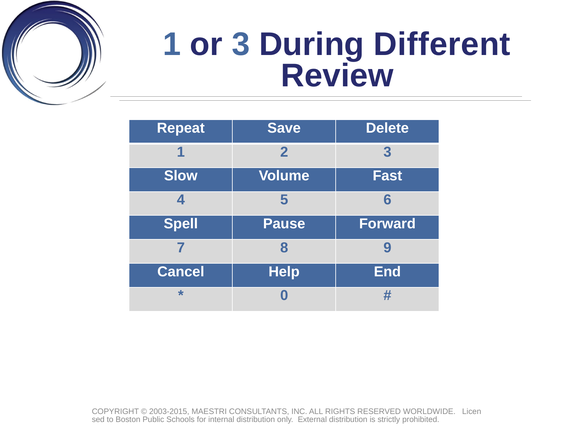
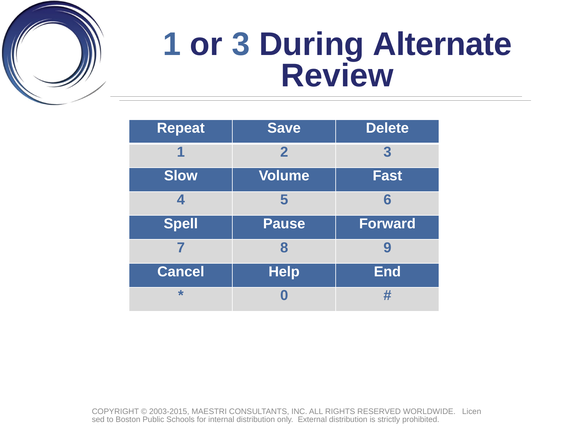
Different: Different -> Alternate
